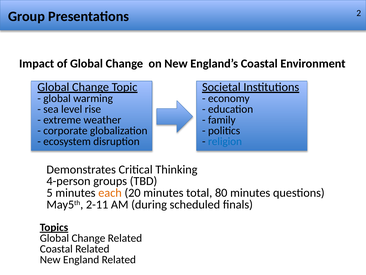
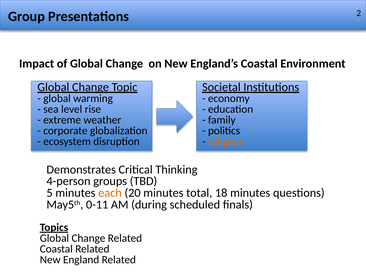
religion colour: blue -> orange
80: 80 -> 18
2-11: 2-11 -> 0-11
